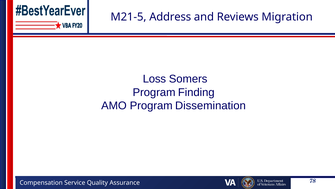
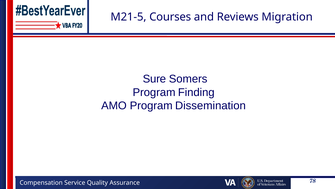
Address: Address -> Courses
Loss: Loss -> Sure
